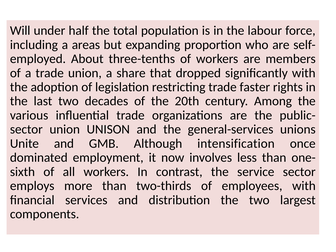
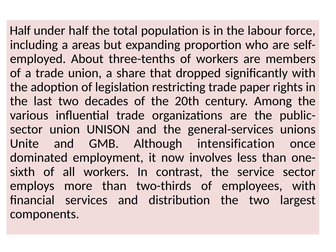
Will at (20, 31): Will -> Half
faster: faster -> paper
